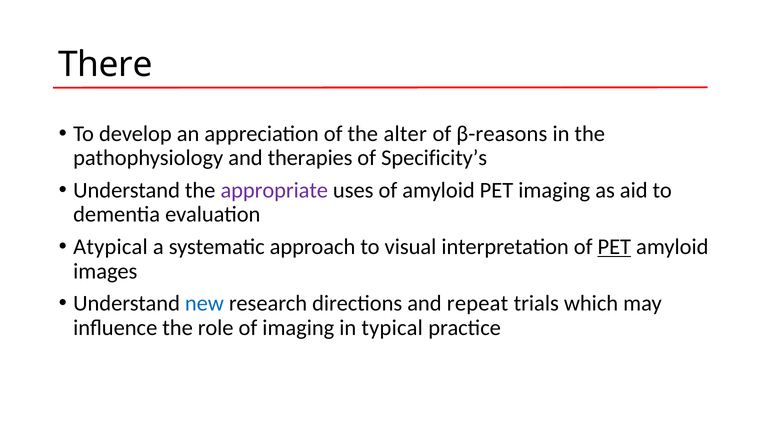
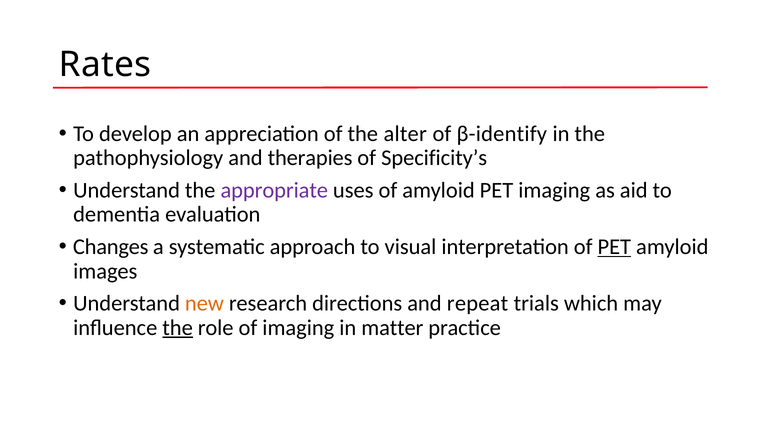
There: There -> Rates
β-reasons: β-reasons -> β-identify
Atypical: Atypical -> Changes
new colour: blue -> orange
the at (178, 327) underline: none -> present
typical: typical -> matter
